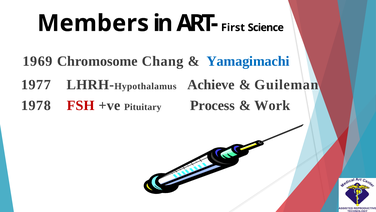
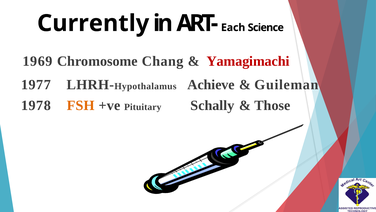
Members: Members -> Currently
First: First -> Each
Yamagimachi colour: blue -> red
Process: Process -> Schally
Work: Work -> Those
FSH colour: red -> orange
